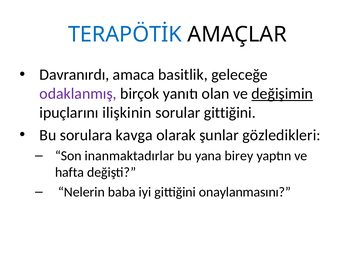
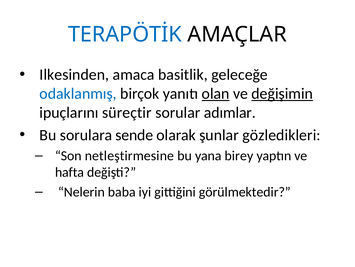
Davranırdı: Davranırdı -> Ilkesinden
odaklanmış colour: purple -> blue
olan underline: none -> present
ilişkinin: ilişkinin -> süreçtir
sorular gittiğini: gittiğini -> adımlar
kavga: kavga -> sende
inanmaktadırlar: inanmaktadırlar -> netleştirmesine
onaylanmasını: onaylanmasını -> görülmektedir
